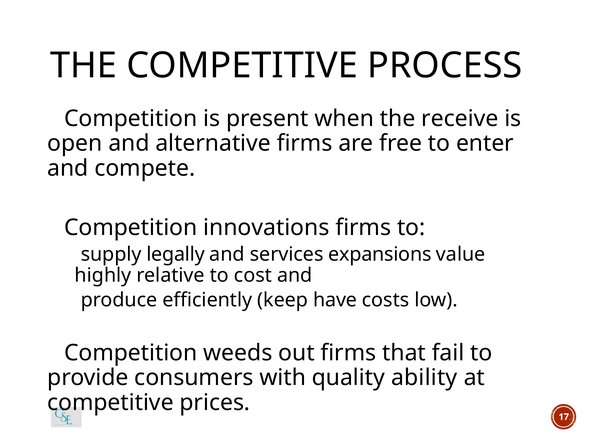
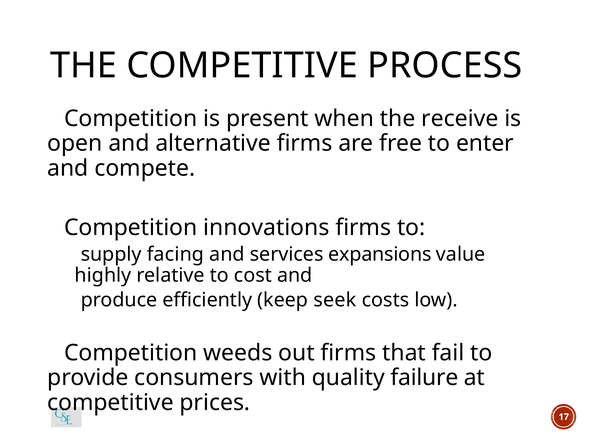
legally: legally -> facing
have: have -> seek
ability: ability -> failure
